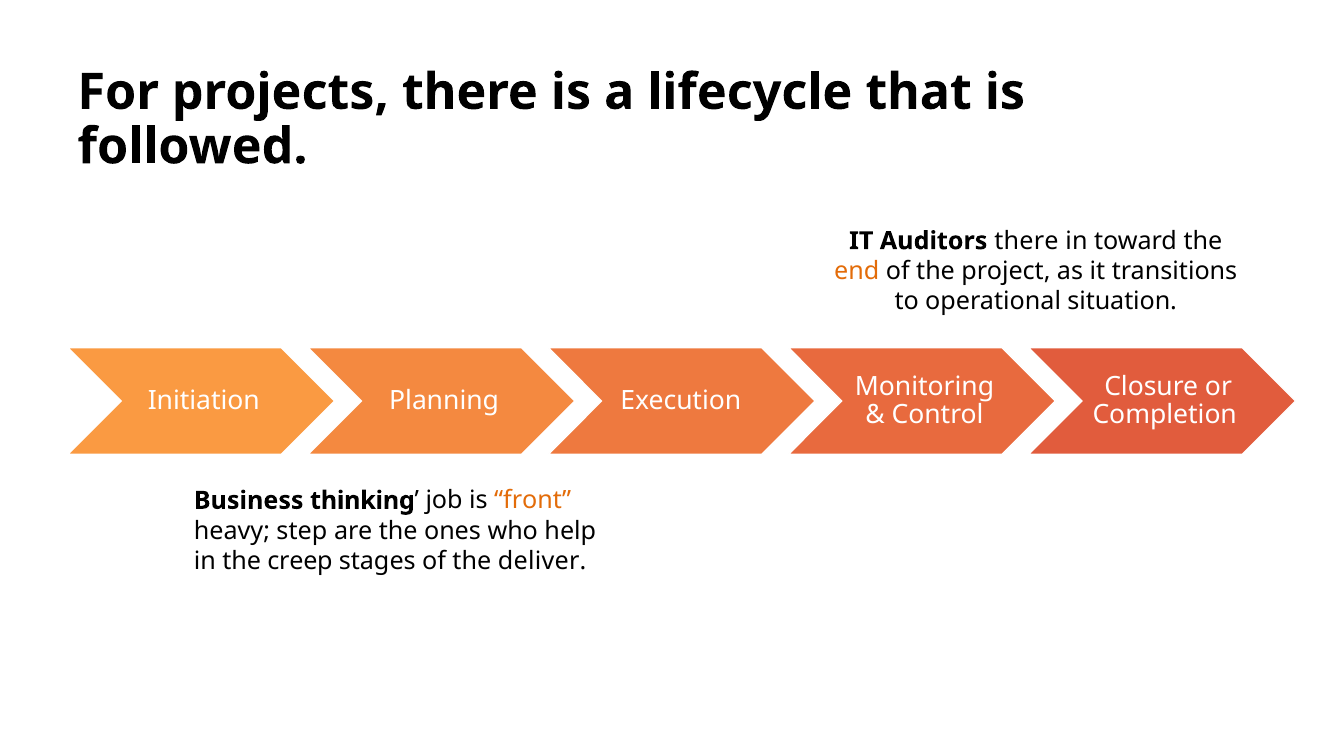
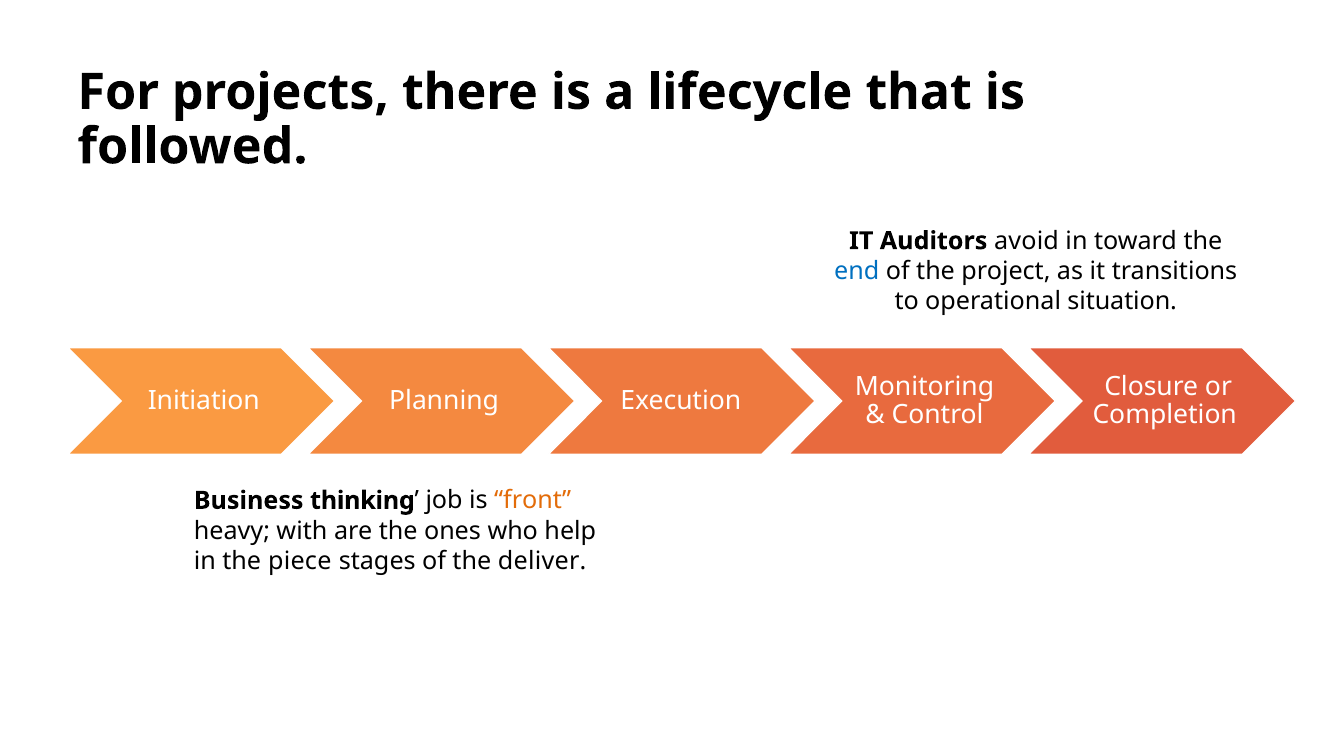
Auditors there: there -> avoid
end colour: orange -> blue
step: step -> with
creep: creep -> piece
